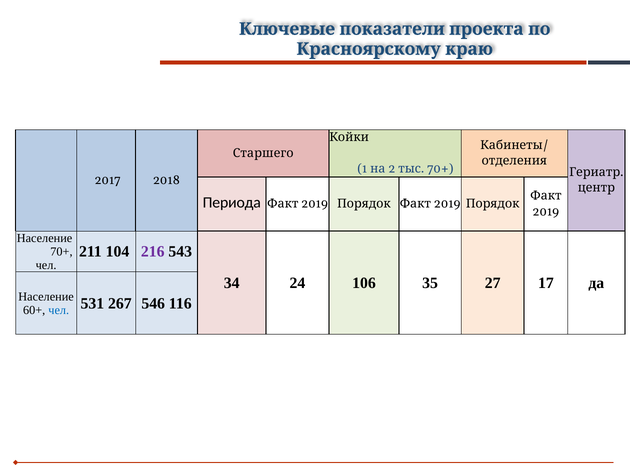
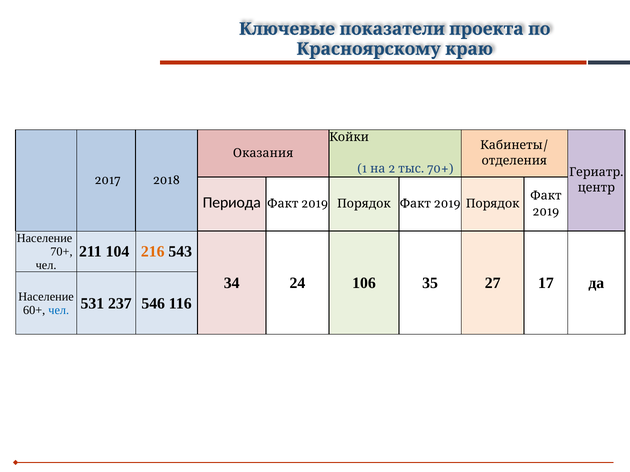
Старшего: Старшего -> Оказания
216 colour: purple -> orange
267: 267 -> 237
